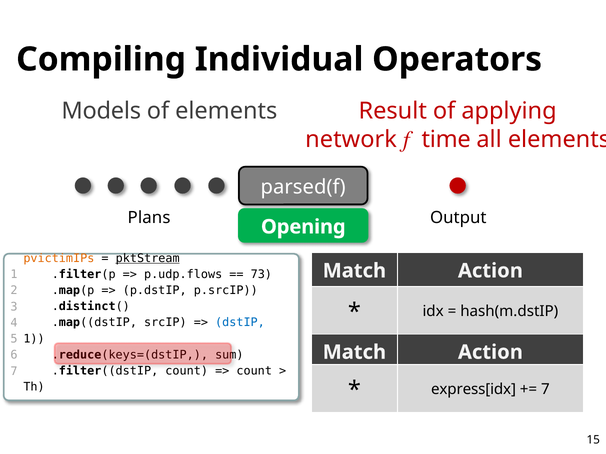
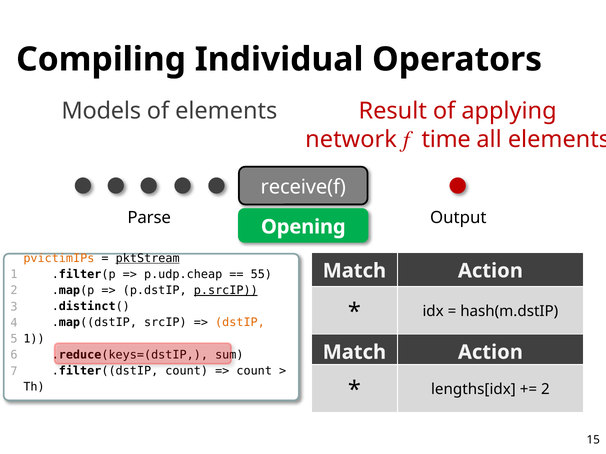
parsed(f: parsed(f -> receive(f
Plans: Plans -> Parse
p.udp.flows: p.udp.flows -> p.udp.cheap
73: 73 -> 55
p.srcIP underline: none -> present
dstIP colour: blue -> orange
express[idx: express[idx -> lengths[idx
7 at (545, 390): 7 -> 2
